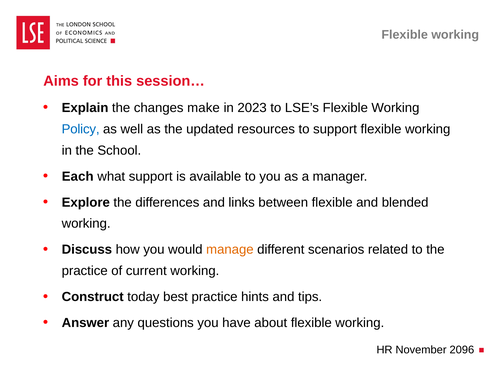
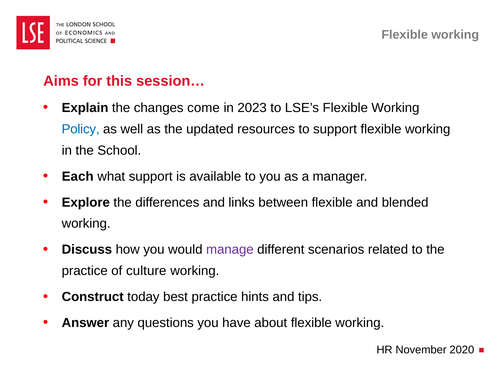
make: make -> come
manage colour: orange -> purple
current: current -> culture
2096: 2096 -> 2020
